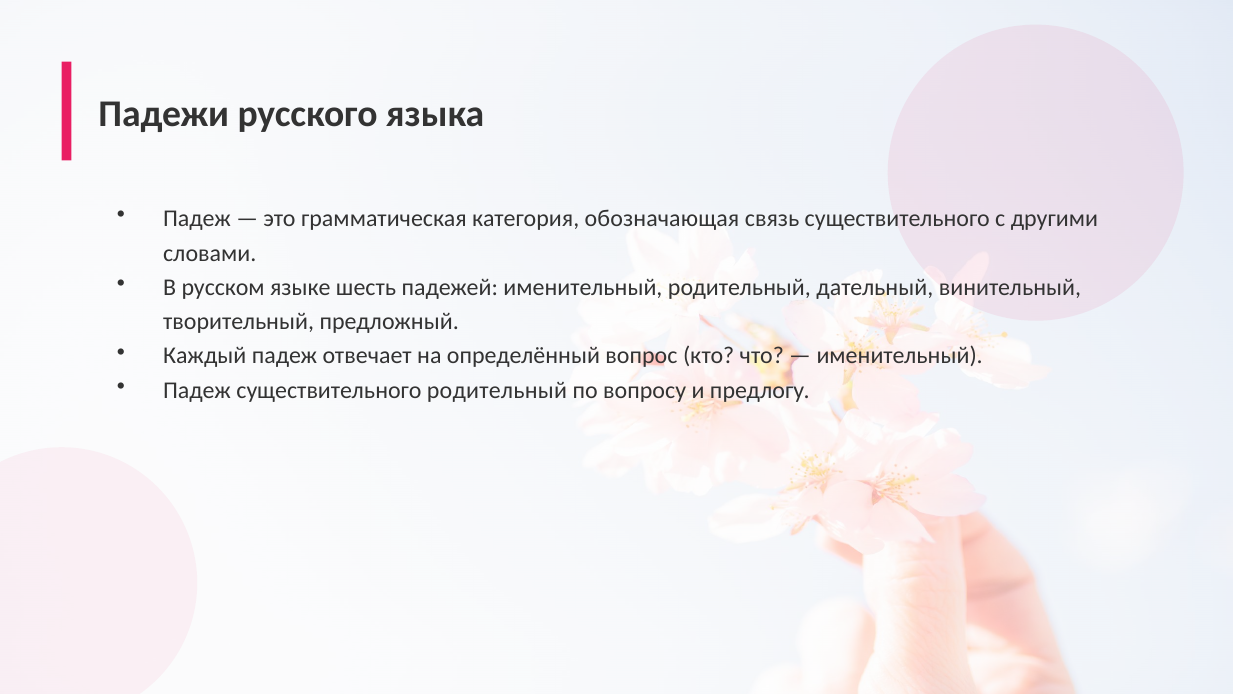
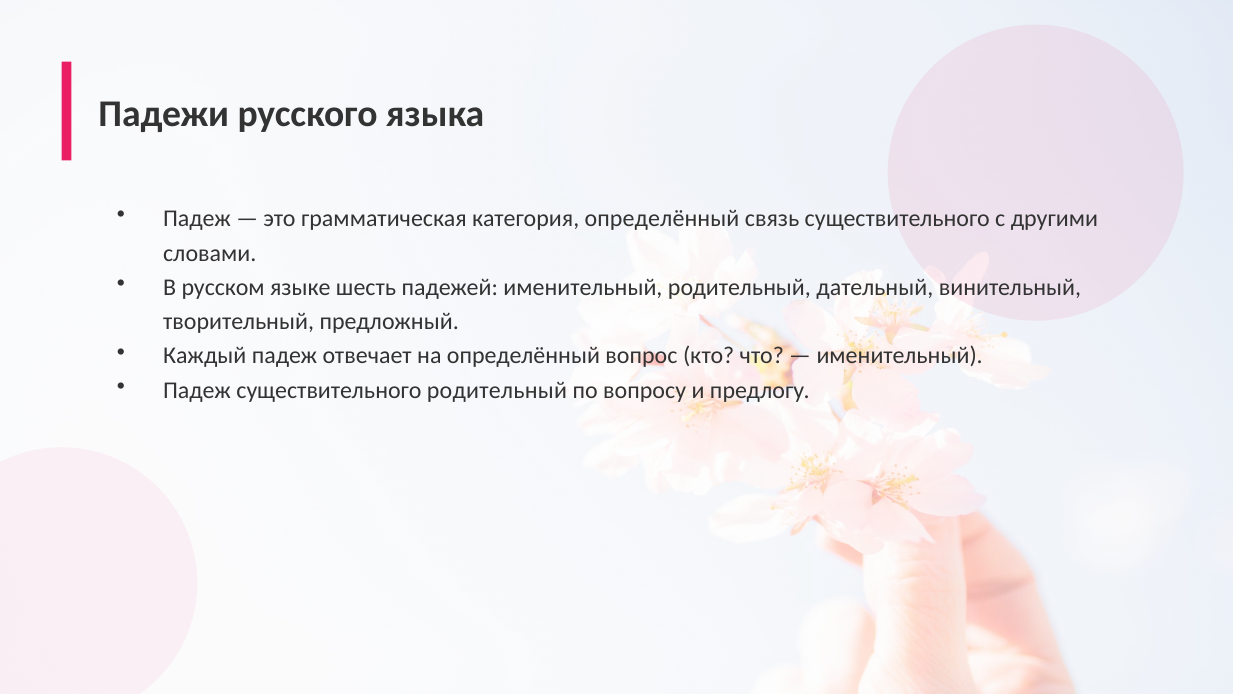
категория обозначающая: обозначающая -> определённый
